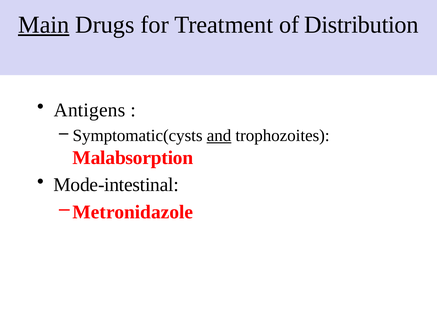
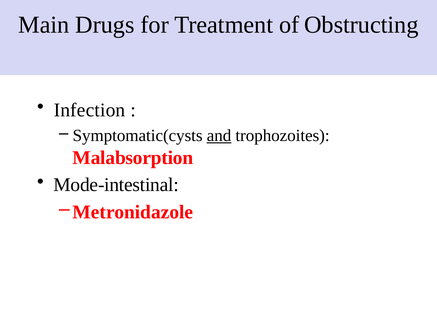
Main underline: present -> none
Distribution: Distribution -> Obstructing
Antigens: Antigens -> Infection
